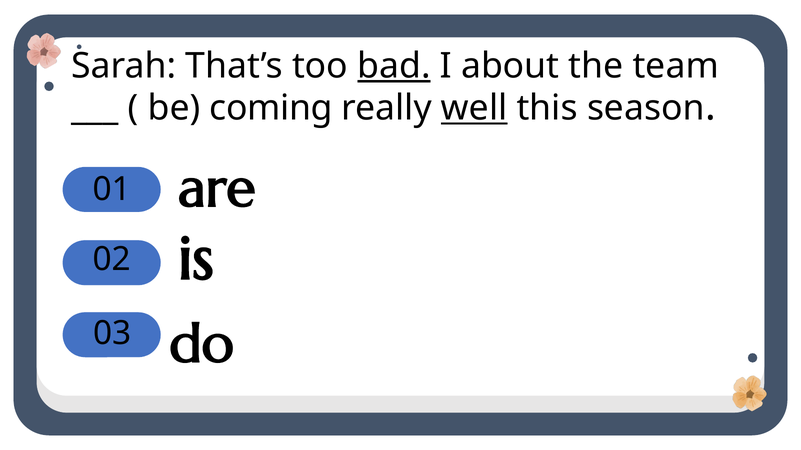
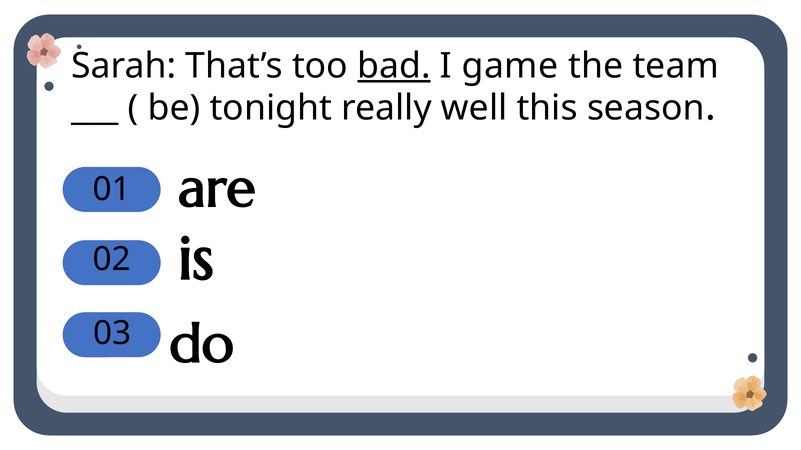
about: about -> game
coming: coming -> tonight
well underline: present -> none
